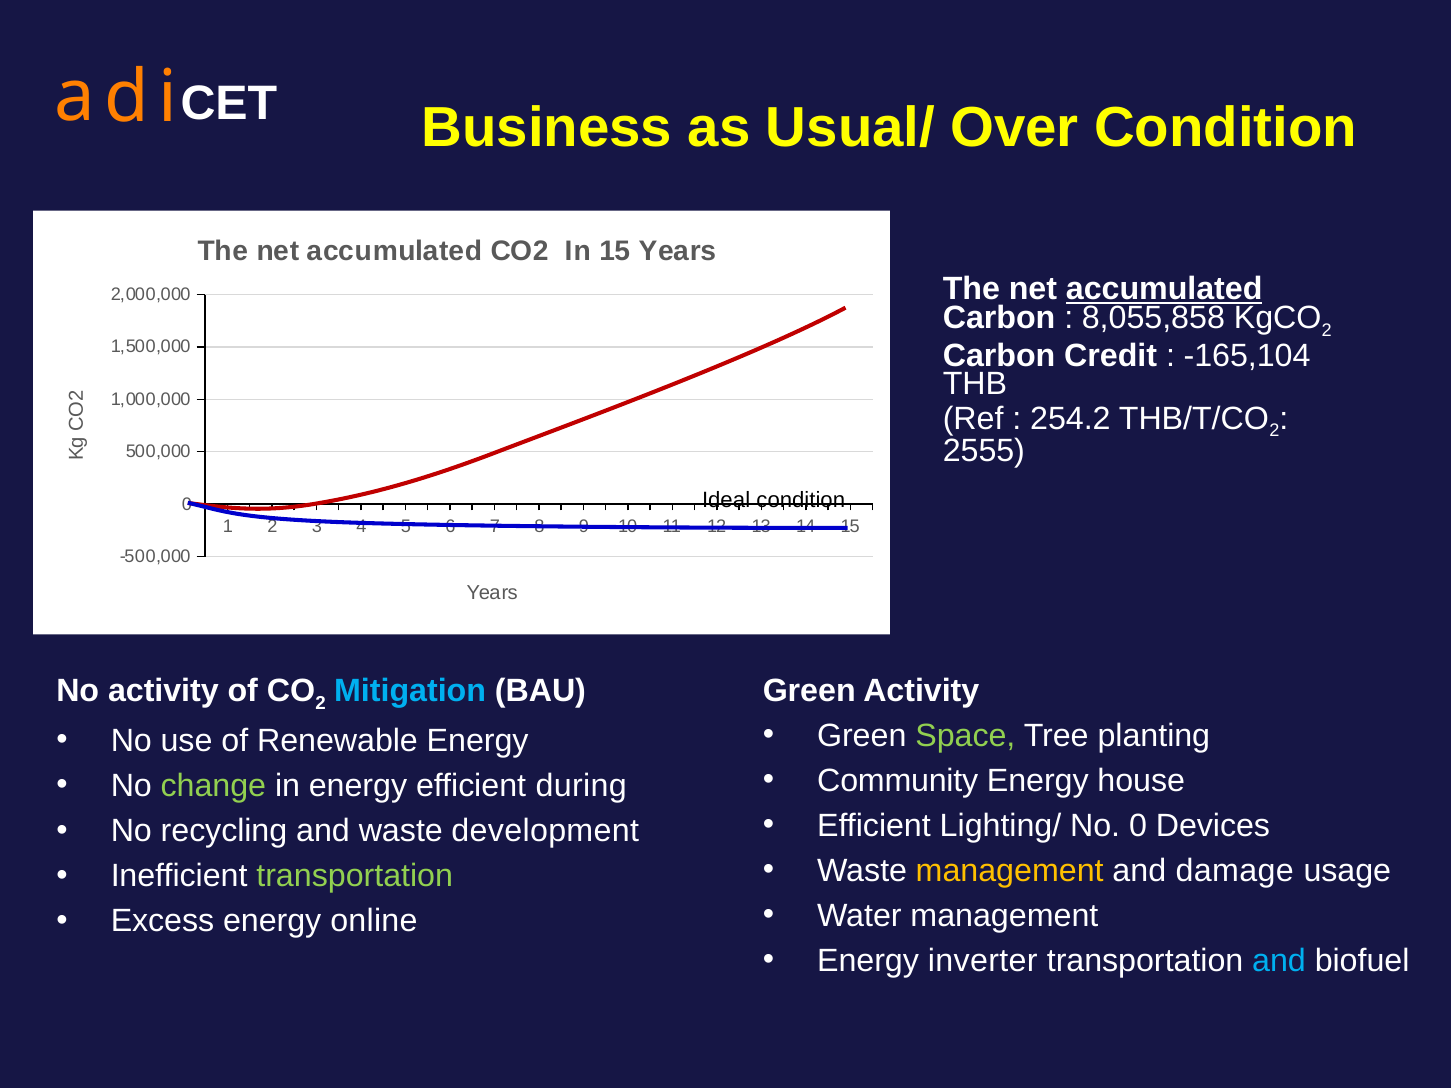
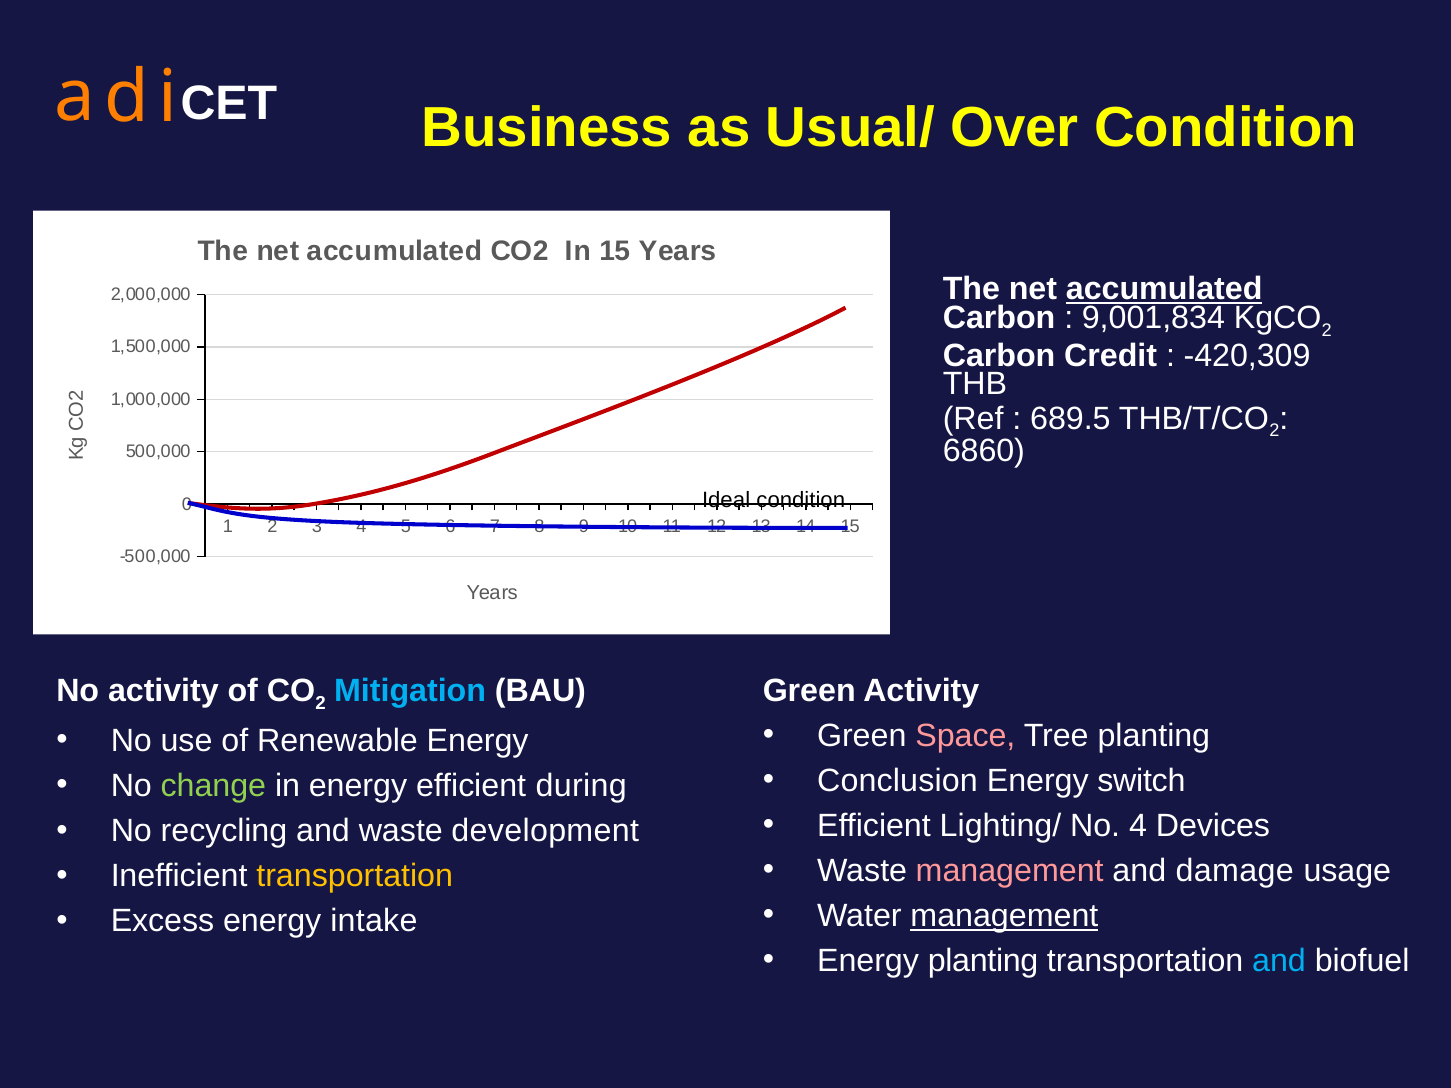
8,055,858: 8,055,858 -> 9,001,834
-165,104: -165,104 -> -420,309
254.2: 254.2 -> 689.5
2555: 2555 -> 6860
Space colour: light green -> pink
Community: Community -> Conclusion
house: house -> switch
No 0: 0 -> 4
management at (1010, 871) colour: yellow -> pink
transportation at (355, 876) colour: light green -> yellow
management at (1004, 916) underline: none -> present
online: online -> intake
Energy inverter: inverter -> planting
